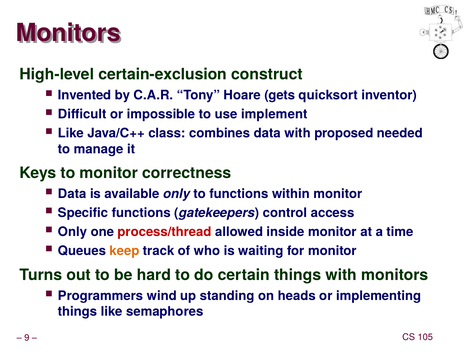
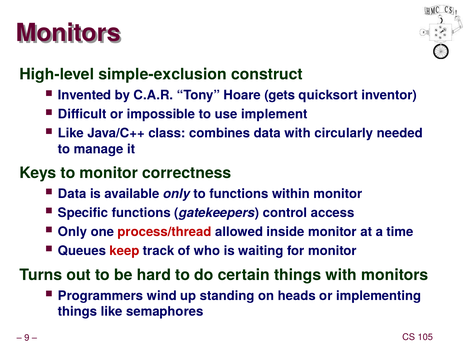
certain-exclusion: certain-exclusion -> simple-exclusion
proposed: proposed -> circularly
keep colour: orange -> red
